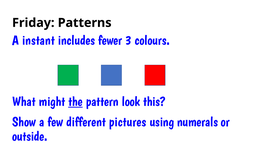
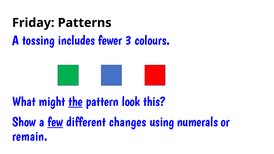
instant: instant -> tossing
few underline: none -> present
pictures: pictures -> changes
outside: outside -> remain
